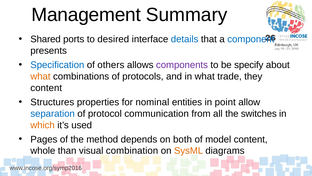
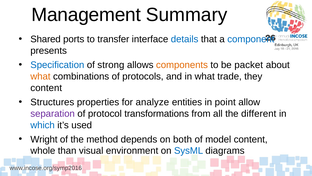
desired: desired -> transfer
others: others -> strong
components colour: purple -> orange
specify: specify -> packet
nominal: nominal -> analyze
separation colour: blue -> purple
communication: communication -> transformations
switches: switches -> different
which colour: orange -> blue
Pages: Pages -> Wright
combination: combination -> environment
SysML colour: orange -> blue
